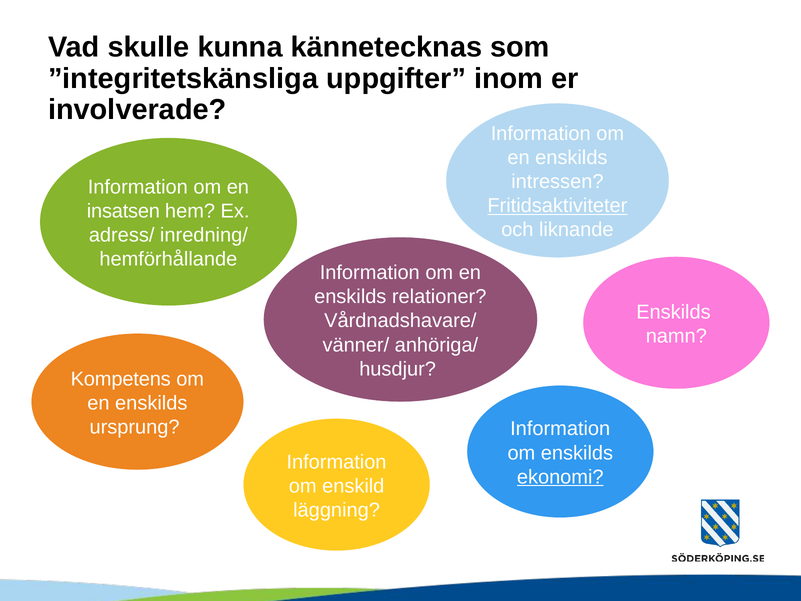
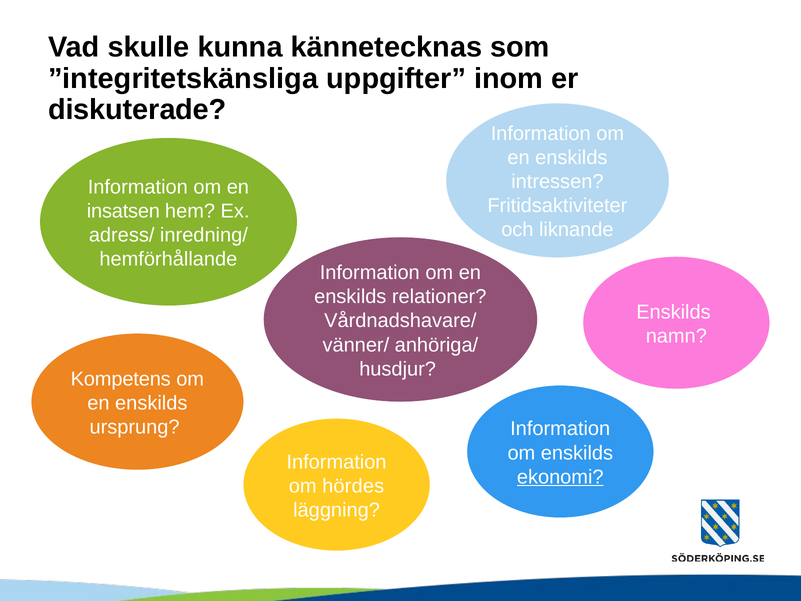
involverade: involverade -> diskuterade
Fritidsaktiviteter underline: present -> none
enskild: enskild -> hördes
